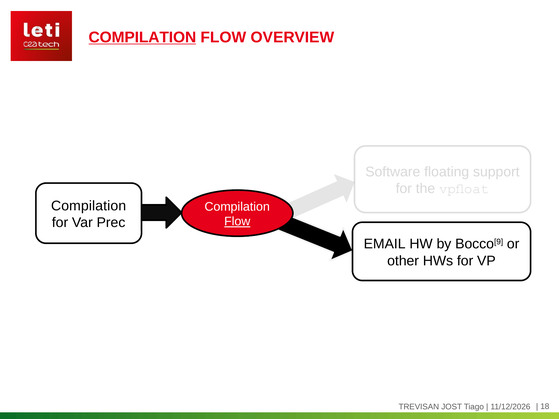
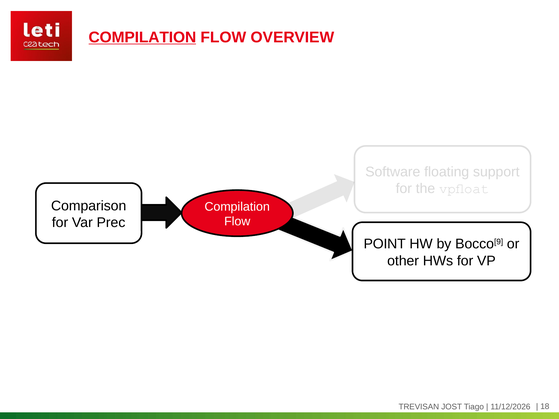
Compilation at (89, 206): Compilation -> Comparison
Flow at (237, 222) underline: present -> none
EMAIL: EMAIL -> POINT
